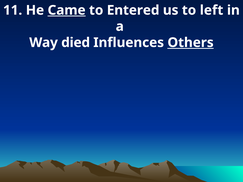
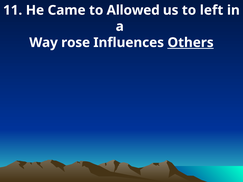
Came underline: present -> none
Entered: Entered -> Allowed
died: died -> rose
